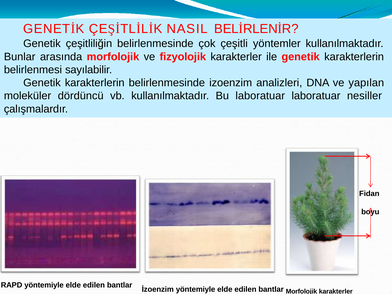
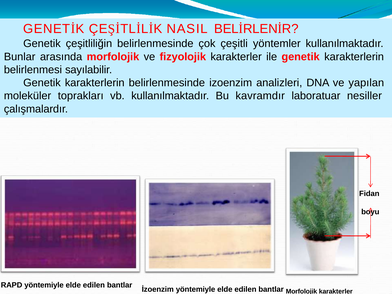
dördüncü: dördüncü -> toprakları
Bu laboratuar: laboratuar -> kavramdır
